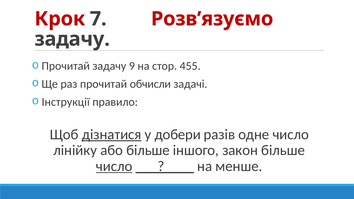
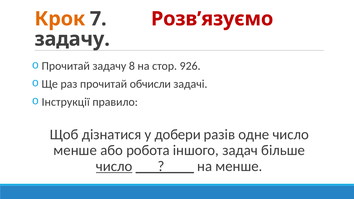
Крок colour: red -> orange
9: 9 -> 8
455: 455 -> 926
дізнатися underline: present -> none
лінійку at (75, 150): лінійку -> менше
або більше: більше -> робота
закон: закон -> задач
